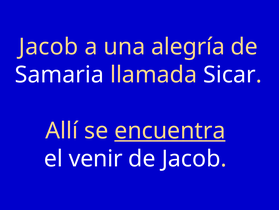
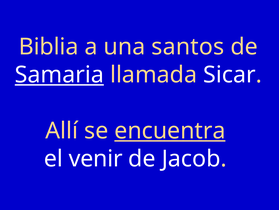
Jacob at (48, 47): Jacob -> Biblia
alegría: alegría -> santos
Samaria underline: none -> present
